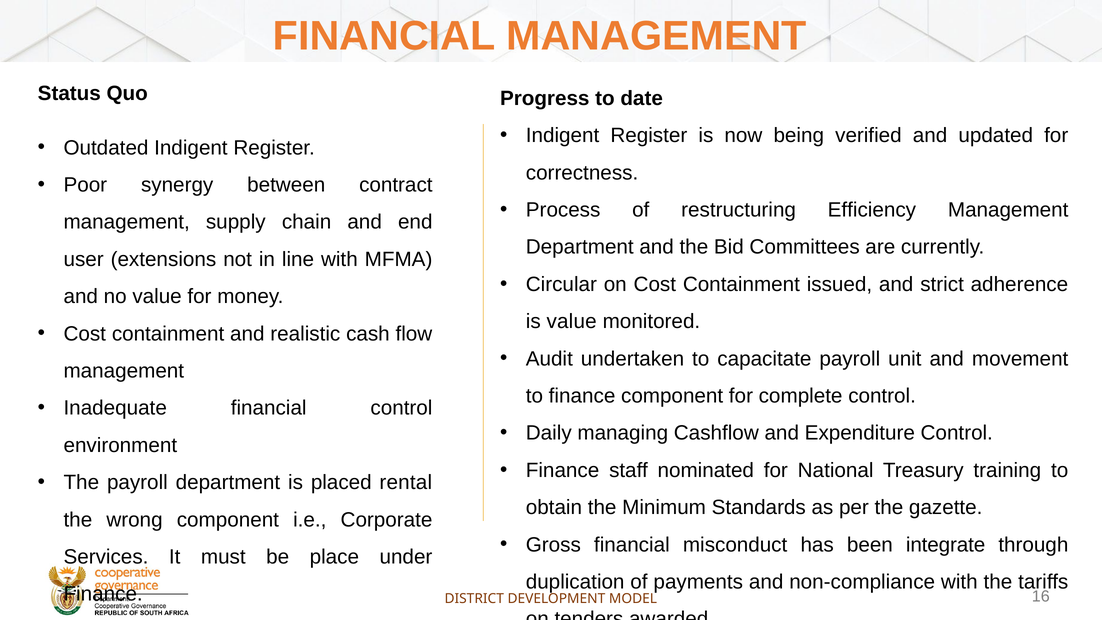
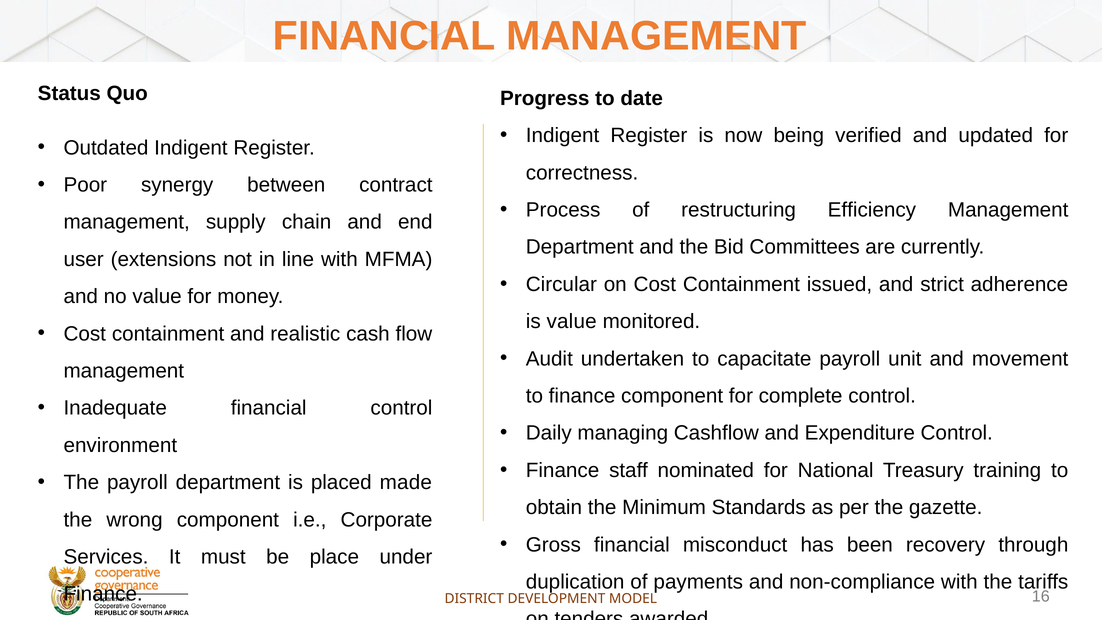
rental: rental -> made
integrate: integrate -> recovery
